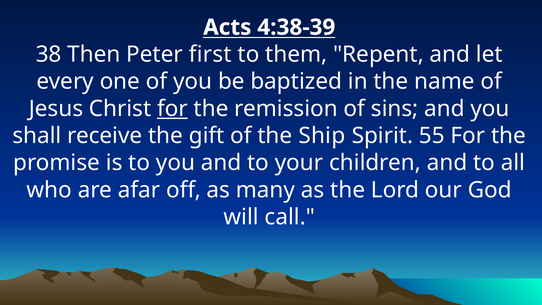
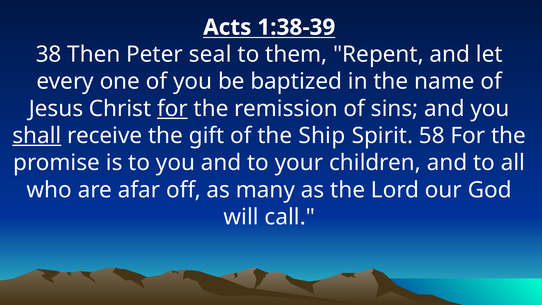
4:38-39: 4:38-39 -> 1:38-39
first: first -> seal
shall underline: none -> present
55: 55 -> 58
